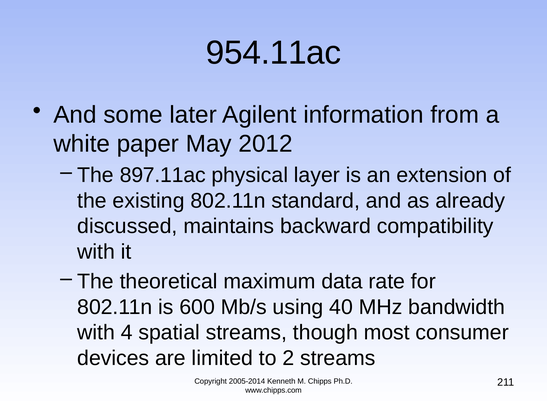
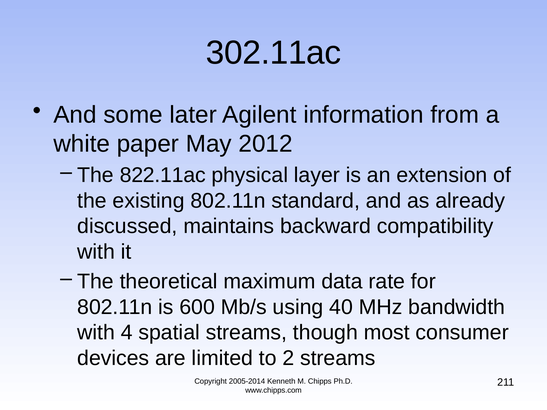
954.11ac: 954.11ac -> 302.11ac
897.11ac: 897.11ac -> 822.11ac
